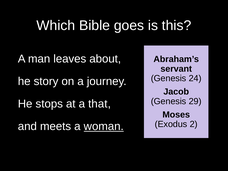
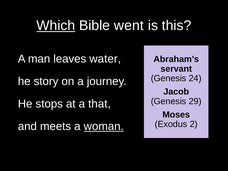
Which underline: none -> present
goes: goes -> went
about: about -> water
